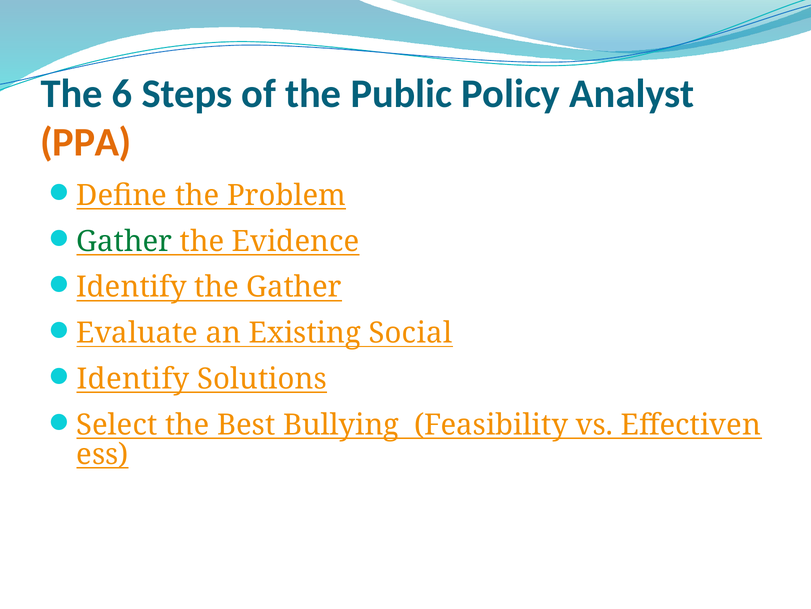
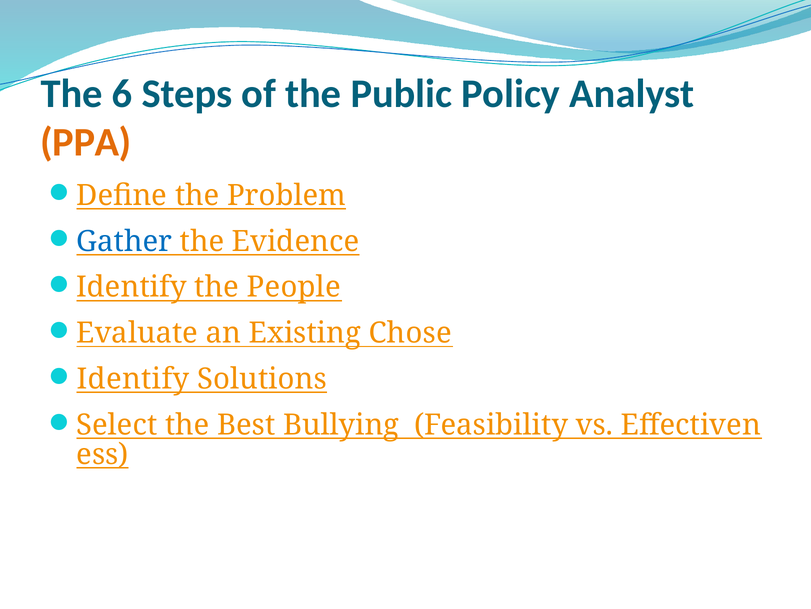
Gather at (124, 241) colour: green -> blue
the Gather: Gather -> People
Social: Social -> Chose
